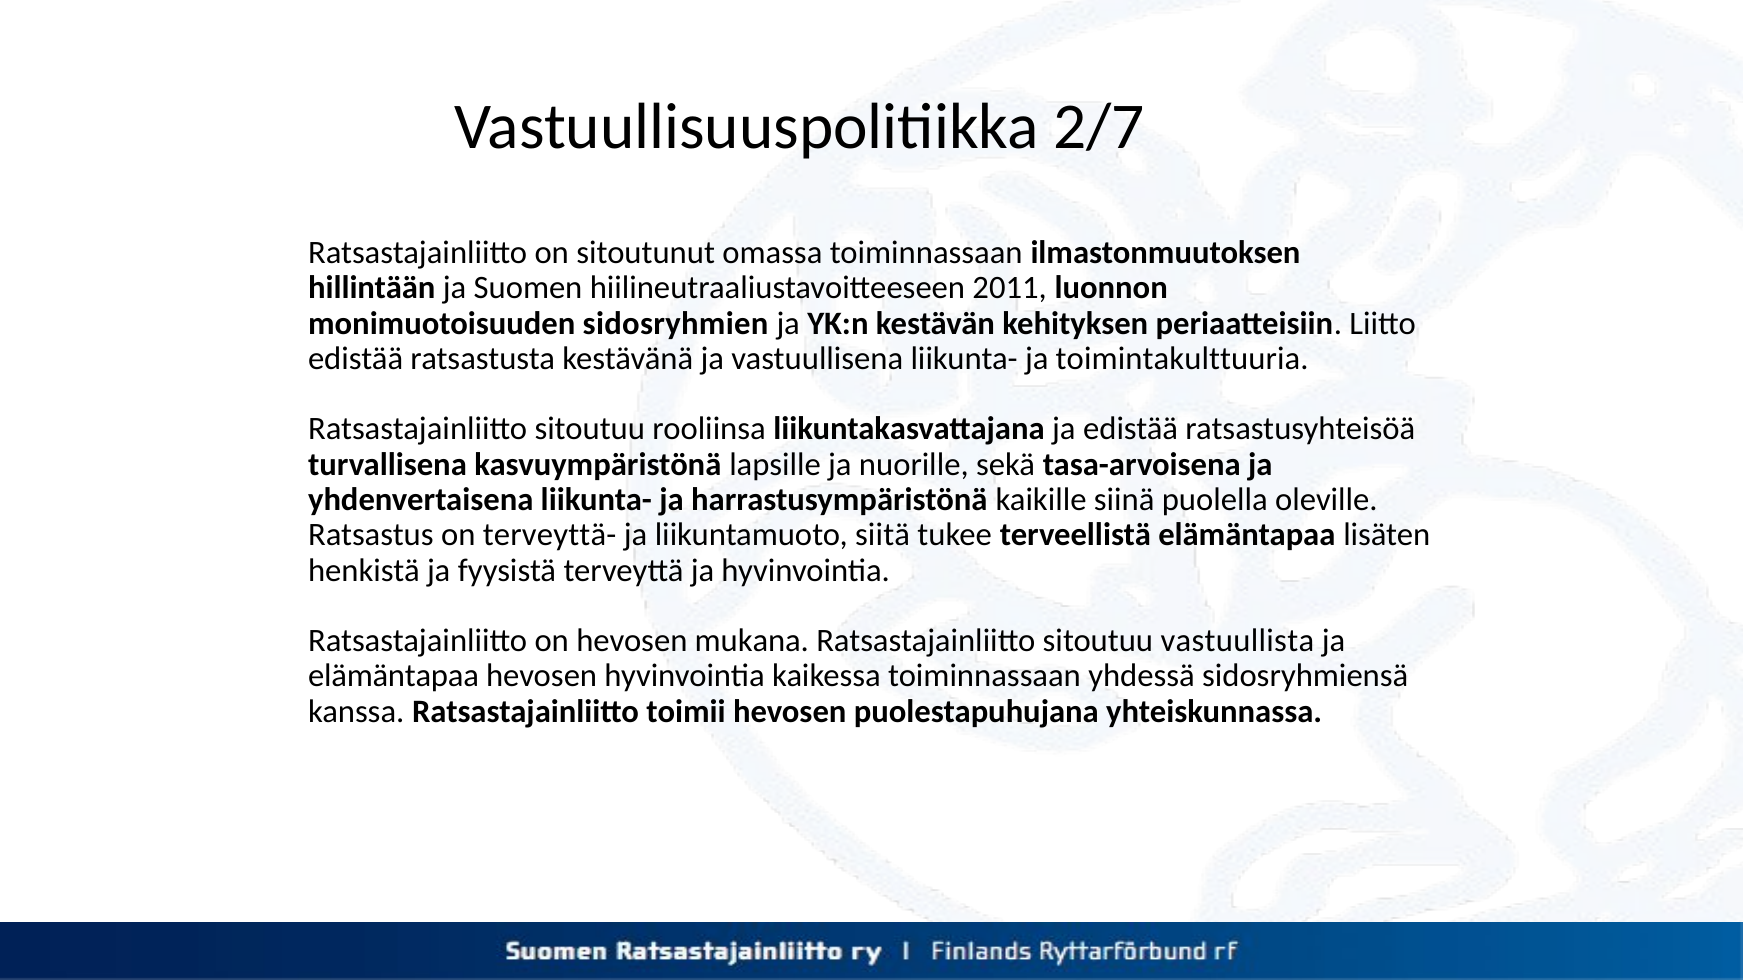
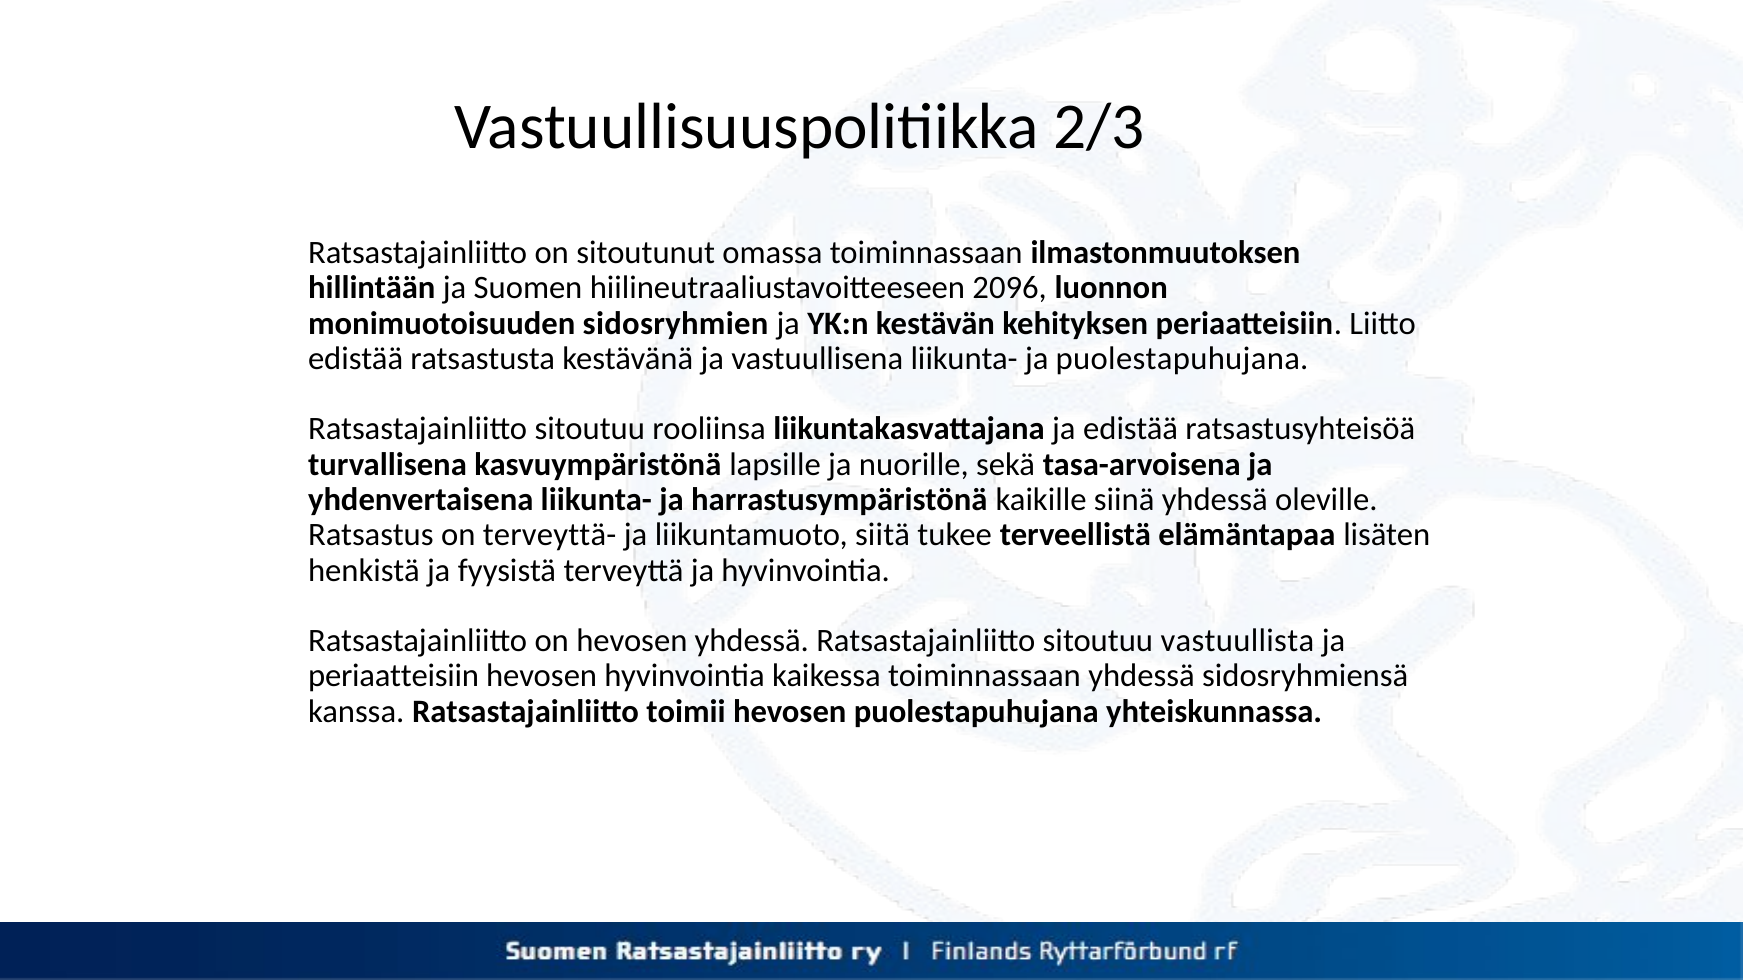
2/7: 2/7 -> 2/3
2011: 2011 -> 2096
ja toimintakulttuuria: toimintakulttuuria -> puolestapuhujana
siinä puolella: puolella -> yhdessä
hevosen mukana: mukana -> yhdessä
elämäntapaa at (394, 676): elämäntapaa -> periaatteisiin
